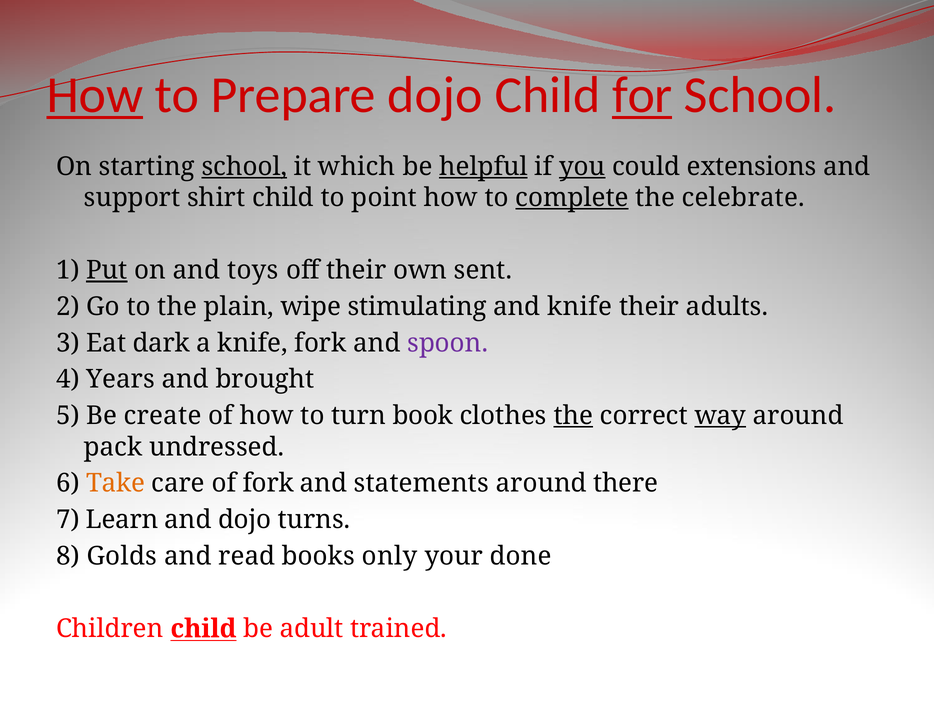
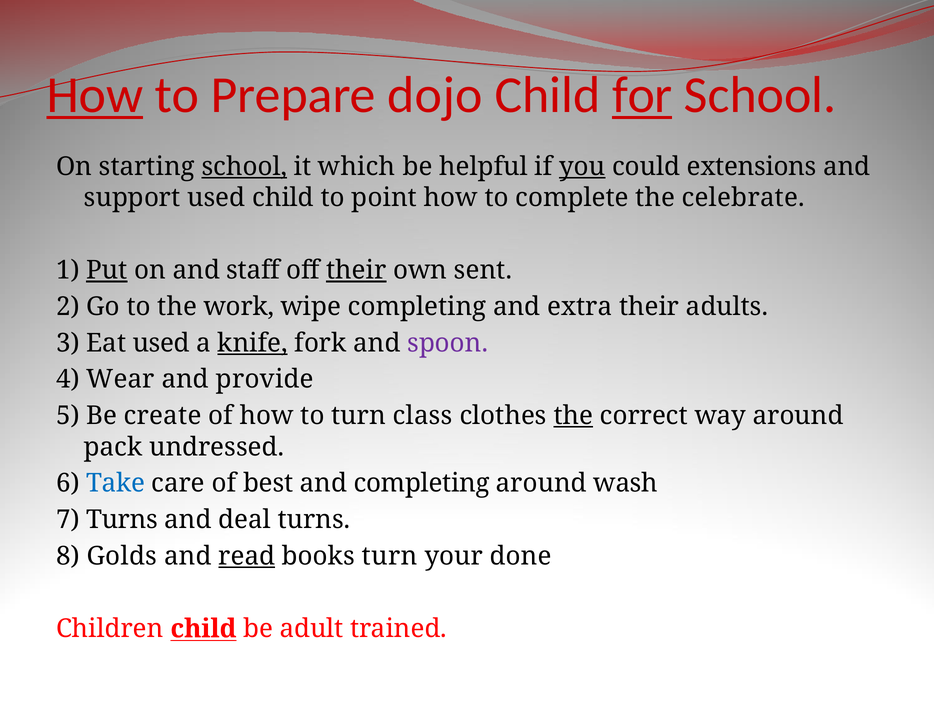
helpful underline: present -> none
support shirt: shirt -> used
complete underline: present -> none
toys: toys -> staff
their at (356, 270) underline: none -> present
plain: plain -> work
wipe stimulating: stimulating -> completing
and knife: knife -> extra
Eat dark: dark -> used
knife at (253, 343) underline: none -> present
Years: Years -> Wear
brought: brought -> provide
book: book -> class
way underline: present -> none
Take colour: orange -> blue
of fork: fork -> best
and statements: statements -> completing
there: there -> wash
7 Learn: Learn -> Turns
and dojo: dojo -> deal
read underline: none -> present
books only: only -> turn
